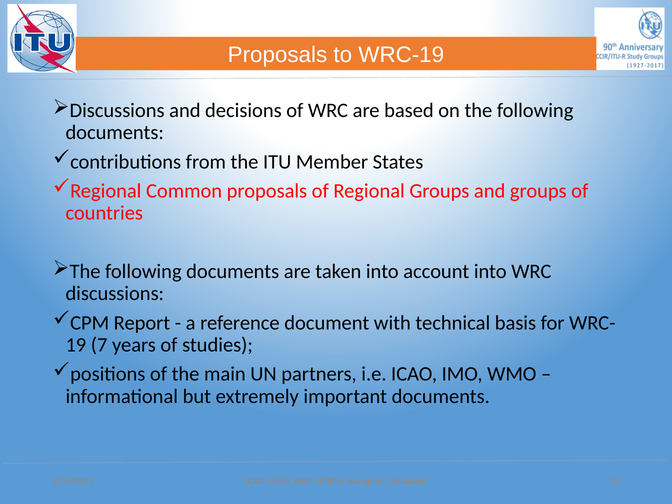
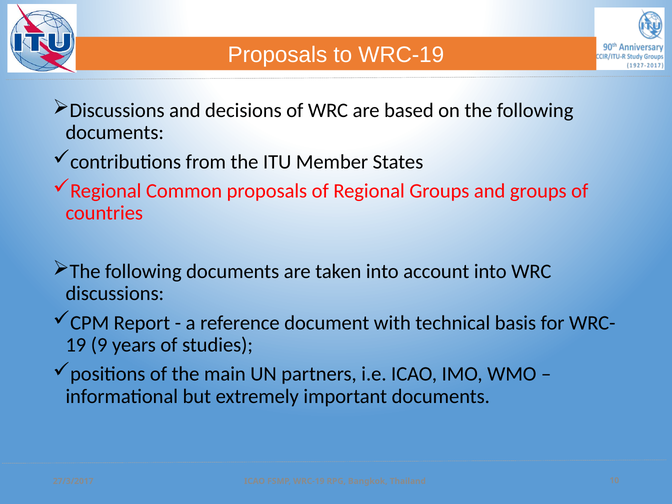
7: 7 -> 9
